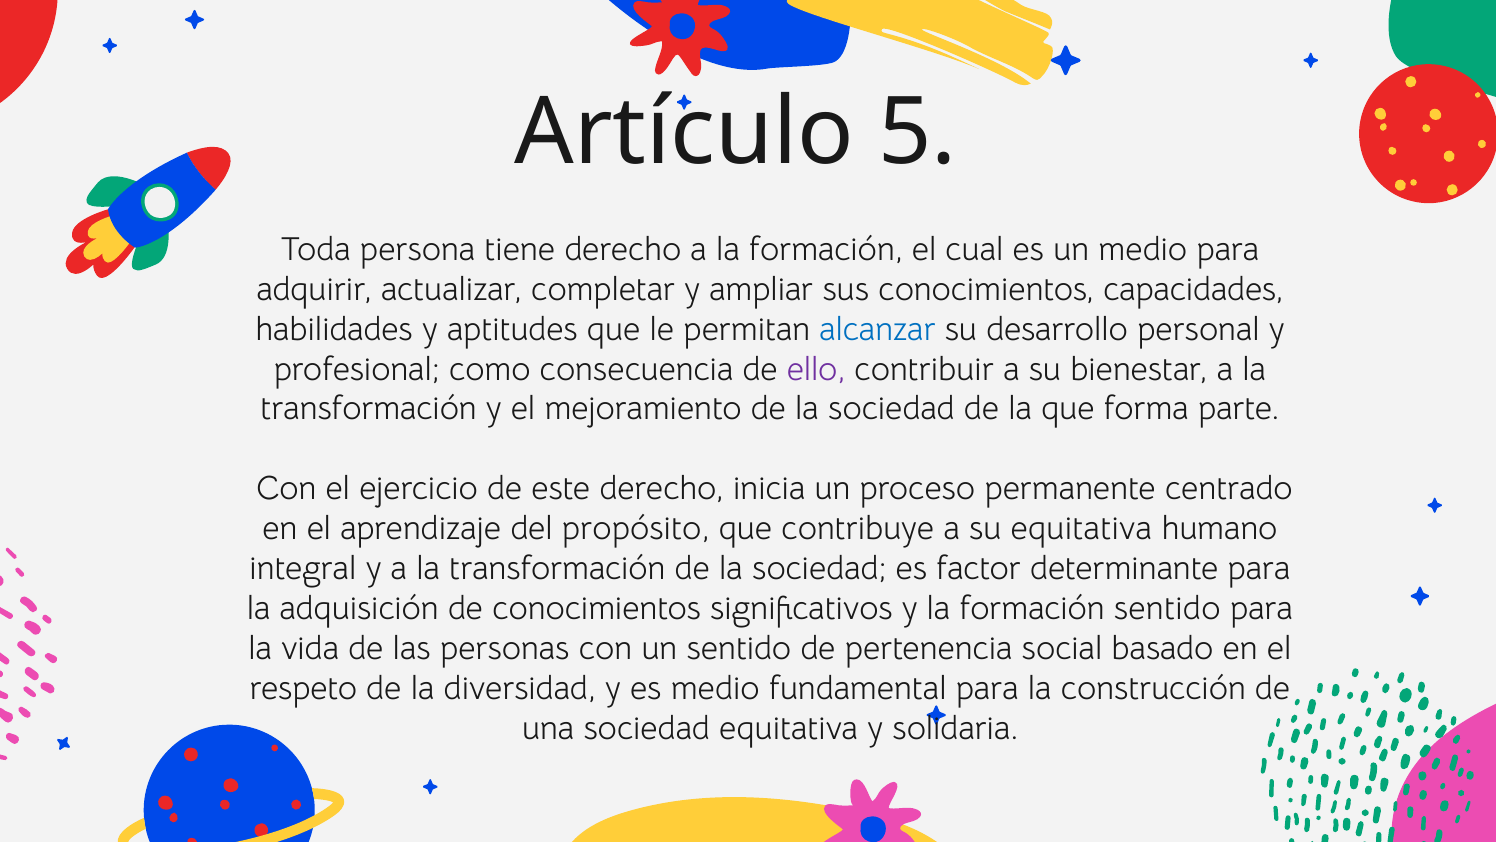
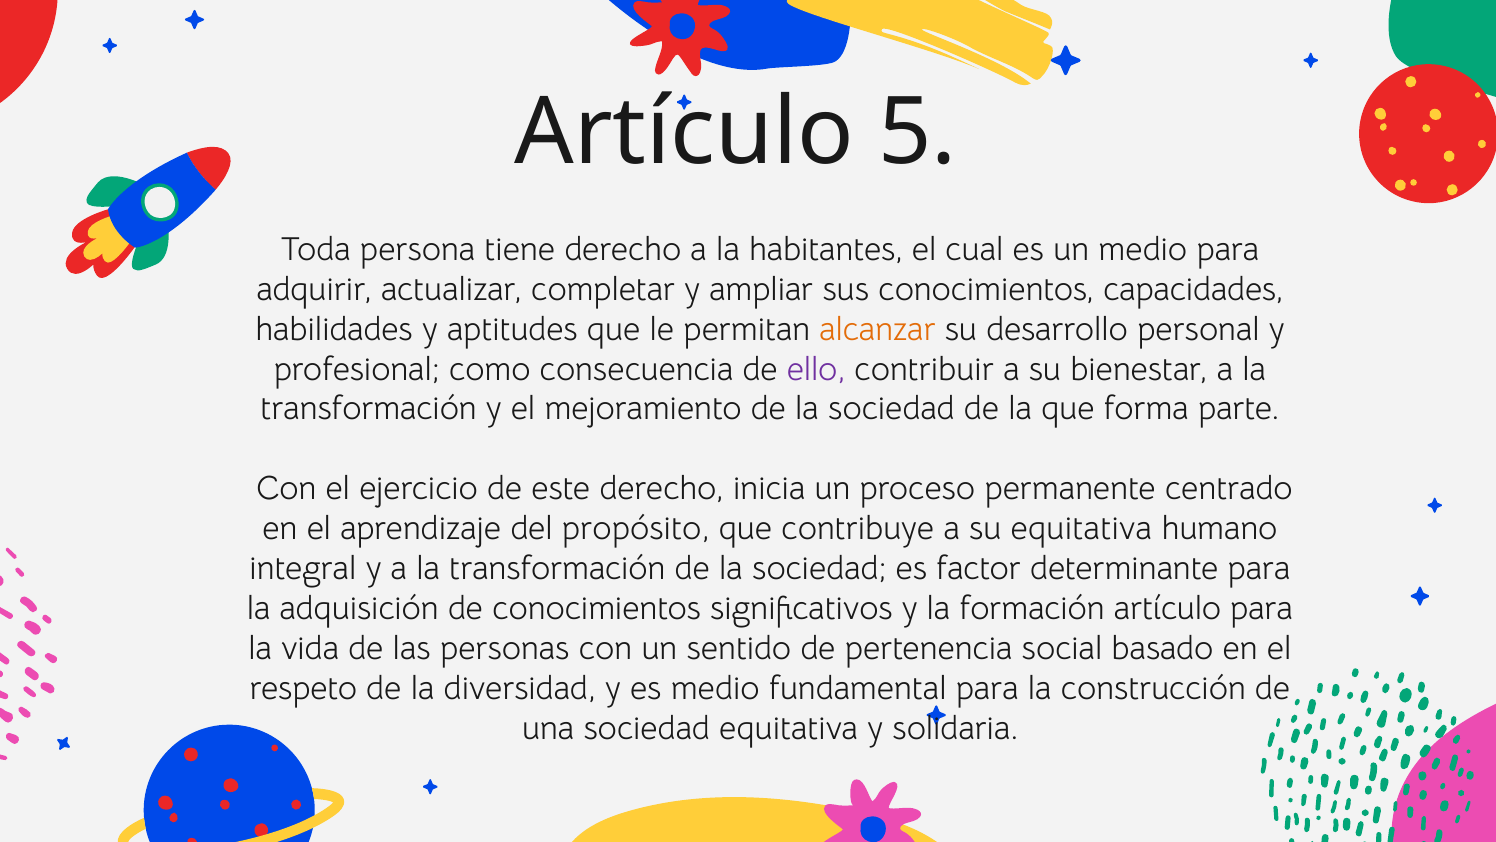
a la formación: formación -> habitantes
alcanzar colour: blue -> orange
formación sentido: sentido -> artículo
